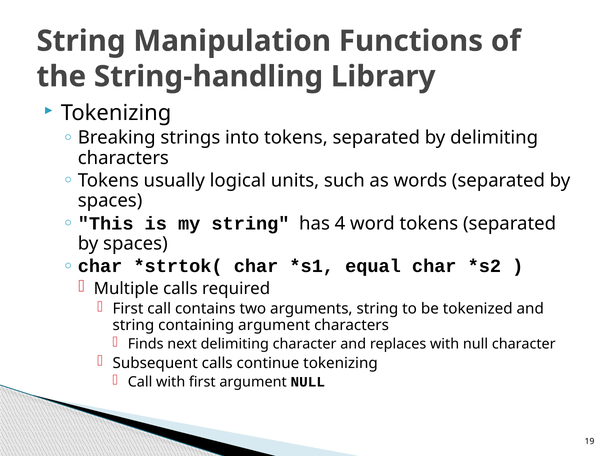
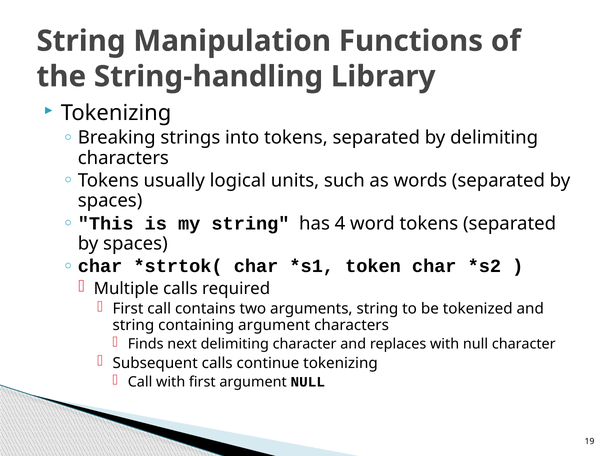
equal: equal -> token
